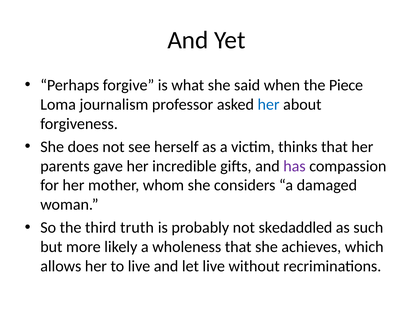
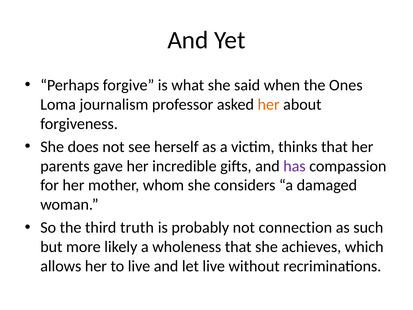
Piece: Piece -> Ones
her at (269, 104) colour: blue -> orange
skedaddled: skedaddled -> connection
